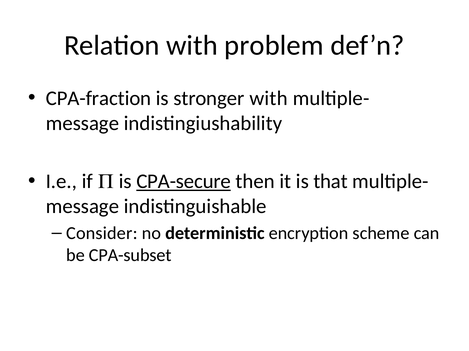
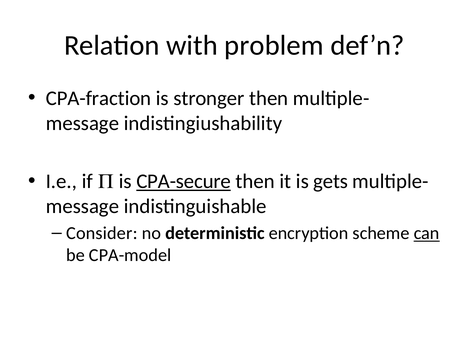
stronger with: with -> then
that: that -> gets
can underline: none -> present
CPA-subset: CPA-subset -> CPA-model
